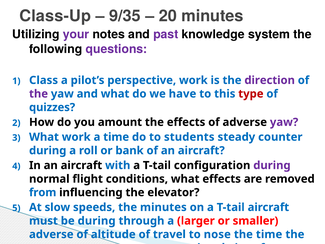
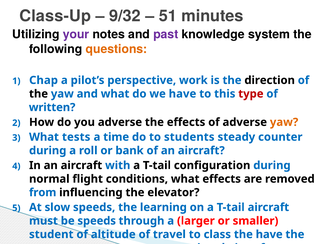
9/35: 9/35 -> 9/32
20: 20 -> 51
questions colour: purple -> orange
Class: Class -> Chap
direction colour: purple -> black
the at (39, 94) colour: purple -> black
quizzes: quizzes -> written
you amount: amount -> adverse
yaw at (284, 122) colour: purple -> orange
What work: work -> tests
during at (272, 165) colour: purple -> blue
the minutes: minutes -> learning
be during: during -> speeds
adverse at (51, 234): adverse -> student
nose: nose -> class
the time: time -> have
